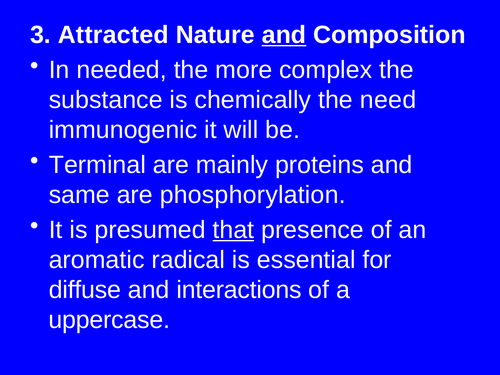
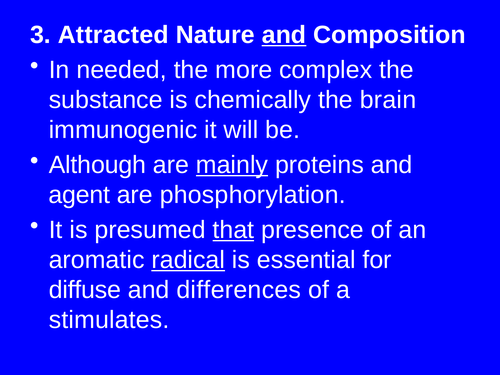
need: need -> brain
Terminal: Terminal -> Although
mainly underline: none -> present
same: same -> agent
radical underline: none -> present
interactions: interactions -> differences
uppercase: uppercase -> stimulates
